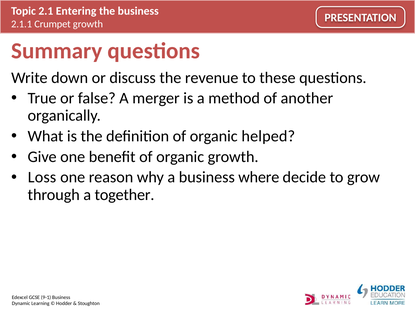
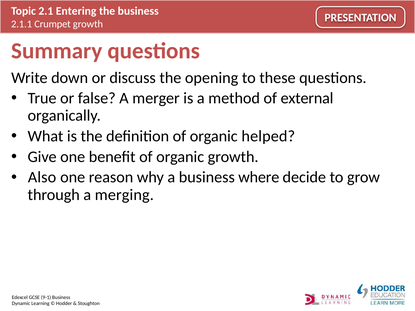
revenue: revenue -> opening
another: another -> external
Loss: Loss -> Also
together: together -> merging
